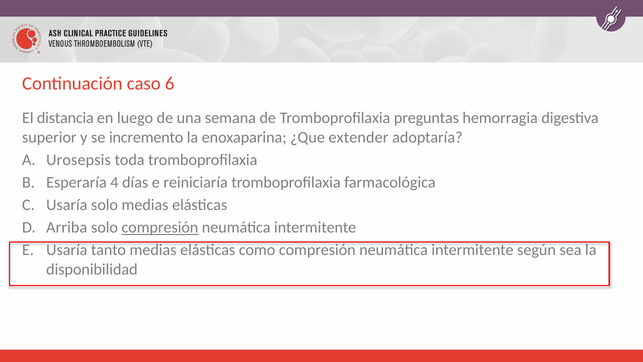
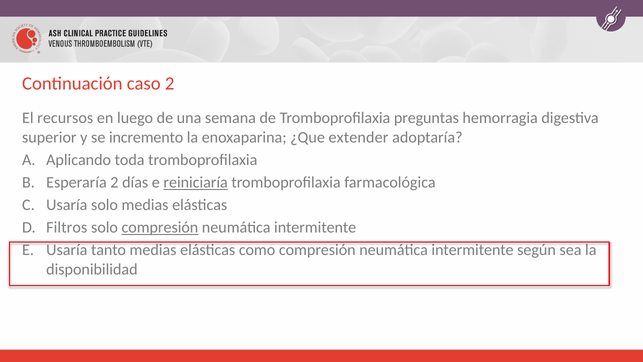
caso 6: 6 -> 2
distancia: distancia -> recursos
Urosepsis: Urosepsis -> Aplicando
Esperaría 4: 4 -> 2
reiniciaría underline: none -> present
Arriba: Arriba -> Filtros
